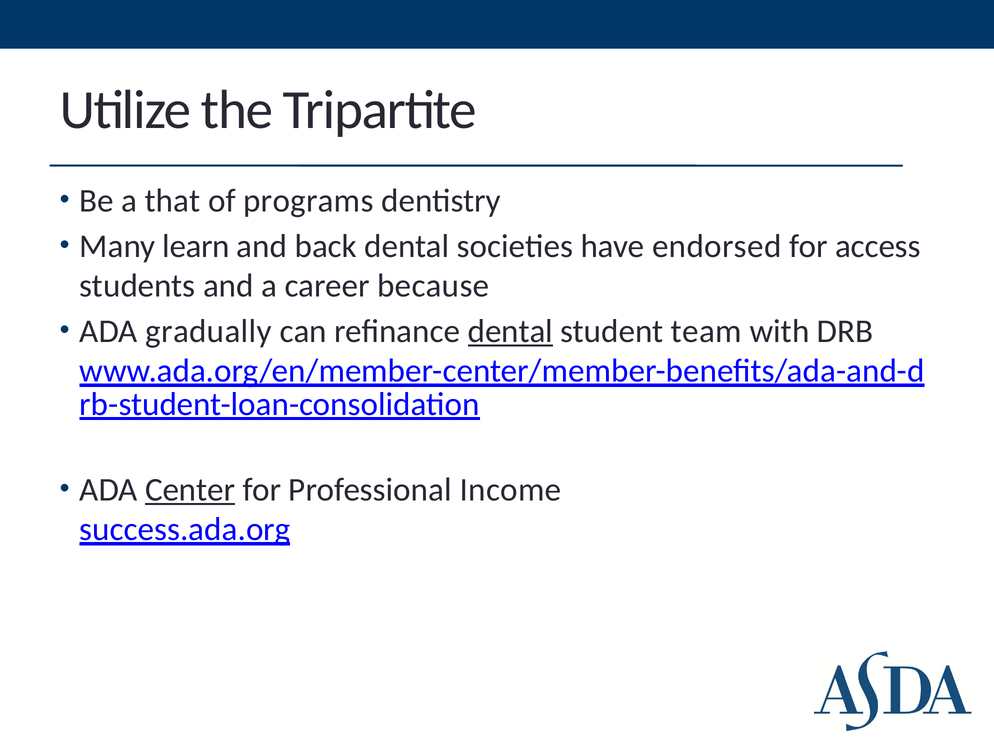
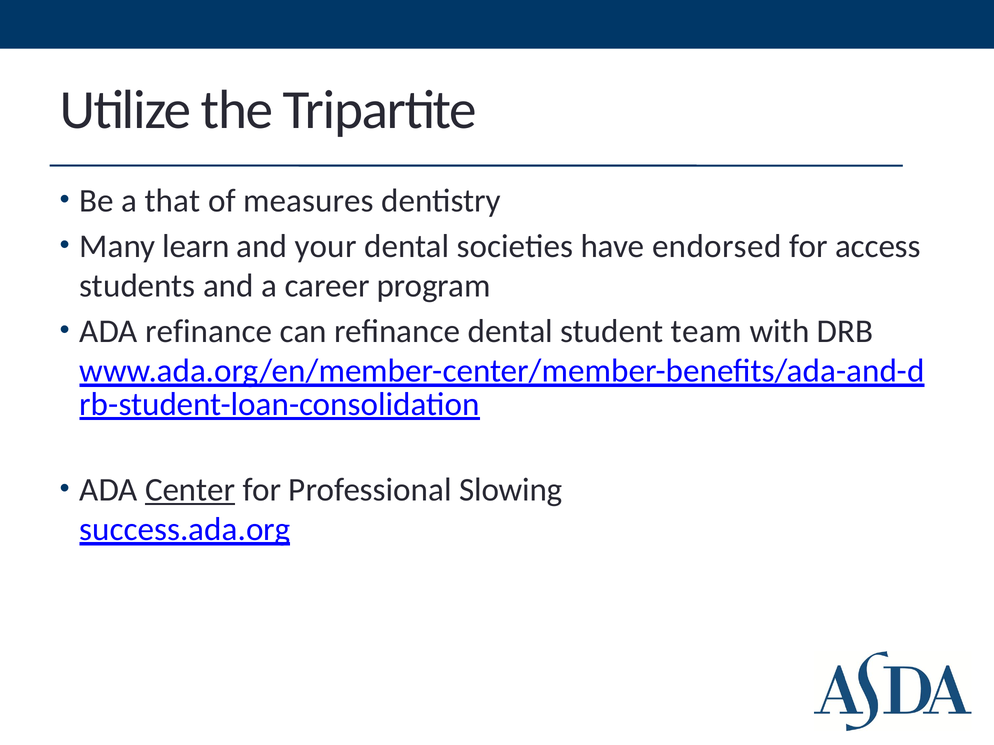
programs: programs -> measures
back: back -> your
because: because -> program
ADA gradually: gradually -> refinance
dental at (510, 331) underline: present -> none
Income: Income -> Slowing
